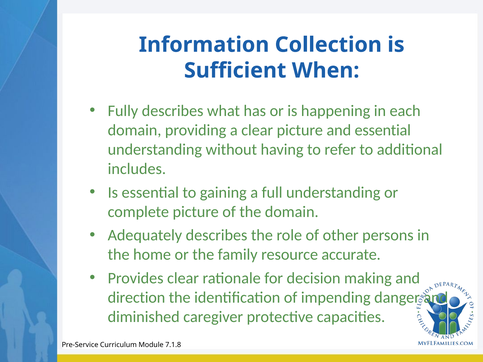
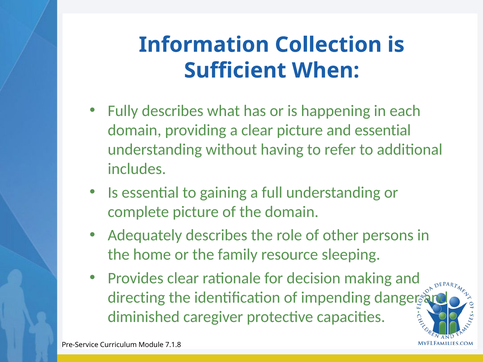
accurate: accurate -> sleeping
direction: direction -> directing
